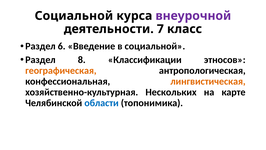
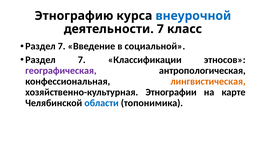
Социальной at (74, 16): Социальной -> Этнографию
внеурочной colour: purple -> blue
6 at (62, 46): 6 -> 7
8 at (82, 60): 8 -> 7
географическая colour: orange -> purple
Нескольких: Нескольких -> Этнографии
